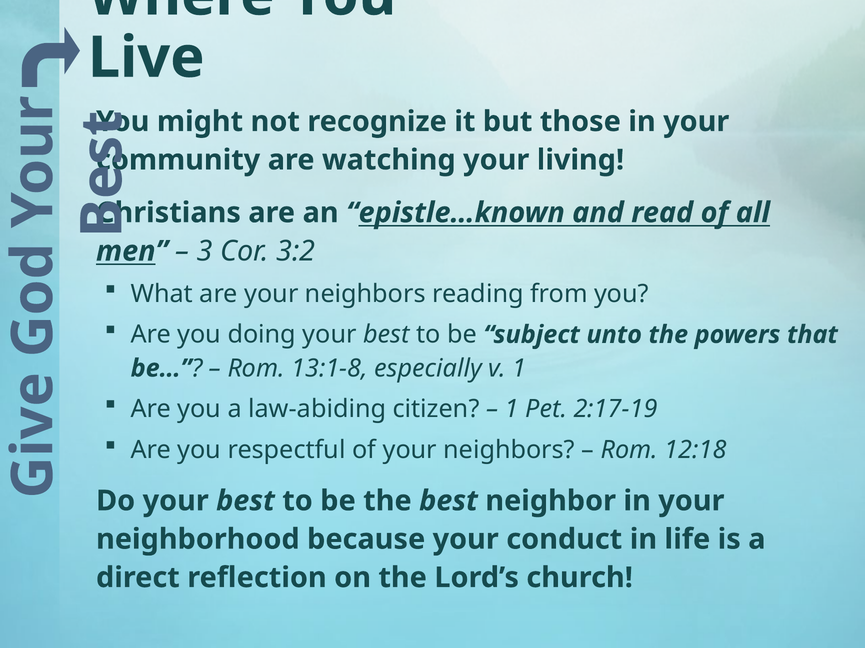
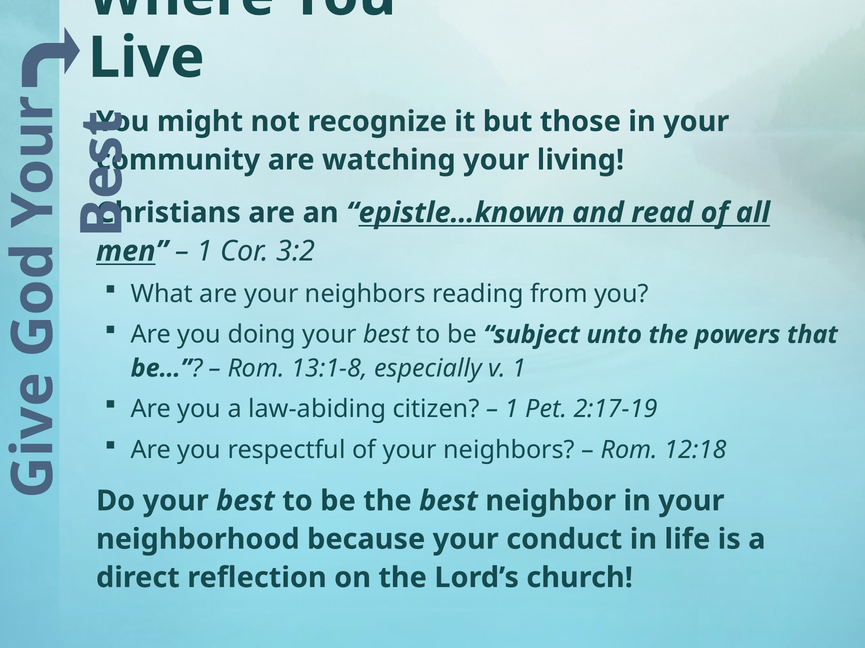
3 at (205, 251): 3 -> 1
